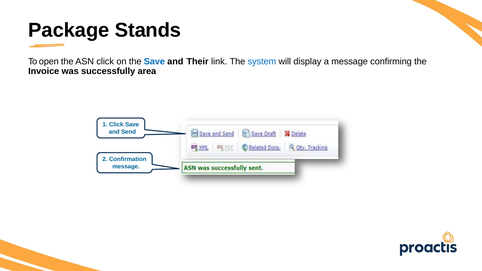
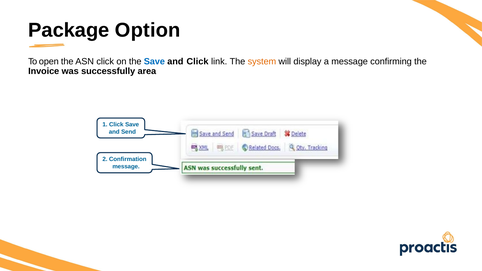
Stands: Stands -> Option
and Their: Their -> Click
system colour: blue -> orange
